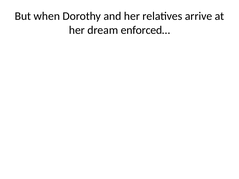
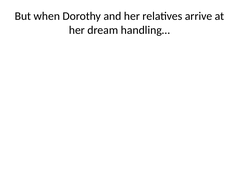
enforced…: enforced… -> handling…
